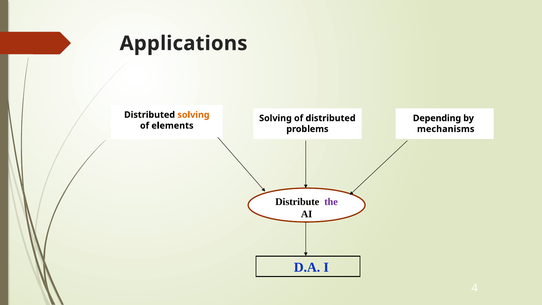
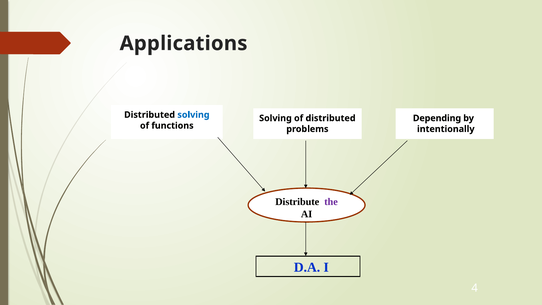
solving at (193, 115) colour: orange -> blue
elements: elements -> functions
mechanisms: mechanisms -> intentionally
